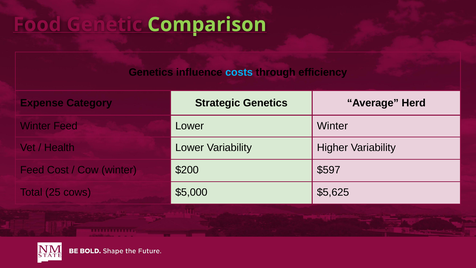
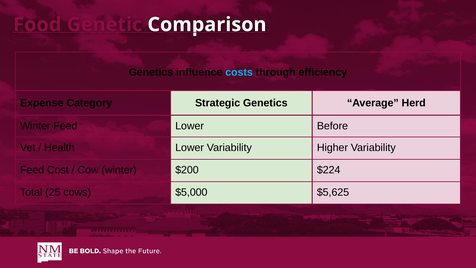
Comparison colour: light green -> white
Lower Winter: Winter -> Before
$597: $597 -> $224
